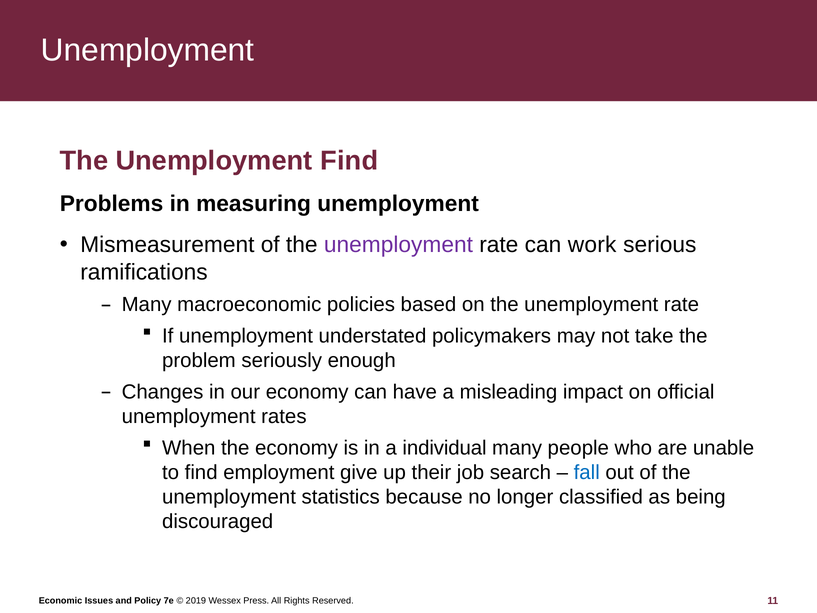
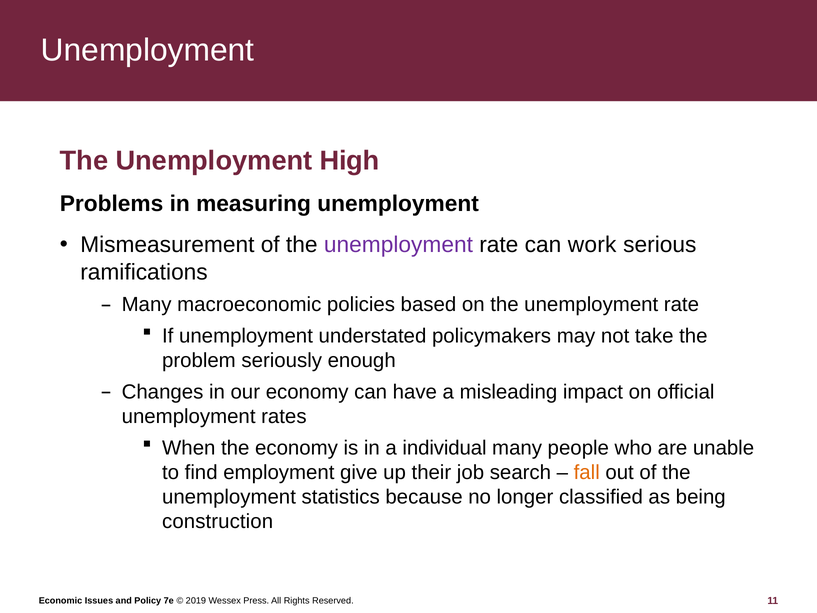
Unemployment Find: Find -> High
fall colour: blue -> orange
discouraged: discouraged -> construction
